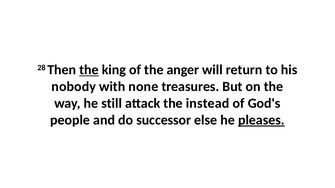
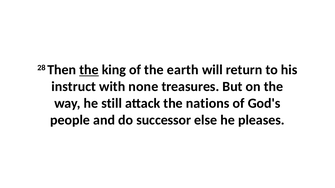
anger: anger -> earth
nobody: nobody -> instruct
instead: instead -> nations
pleases underline: present -> none
